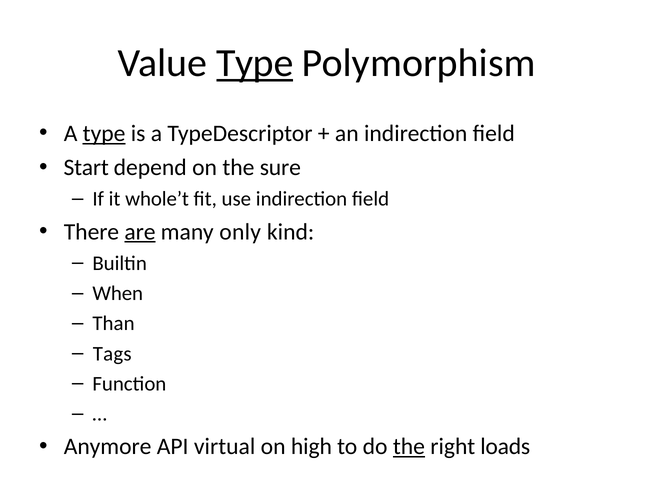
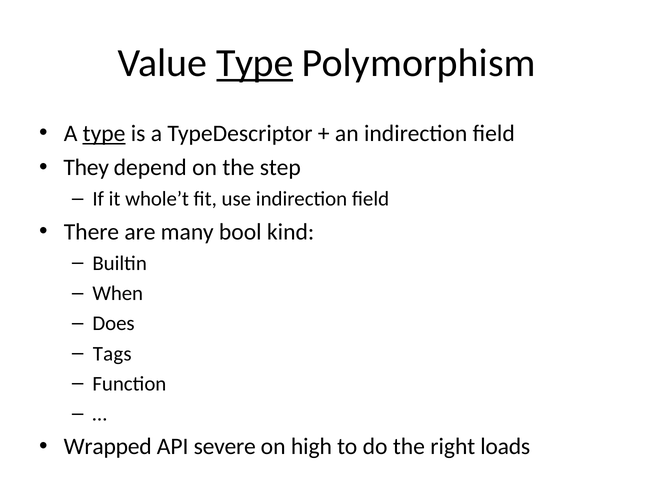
Start: Start -> They
sure: sure -> step
are underline: present -> none
only: only -> bool
Than: Than -> Does
Anymore: Anymore -> Wrapped
virtual: virtual -> severe
the at (409, 447) underline: present -> none
